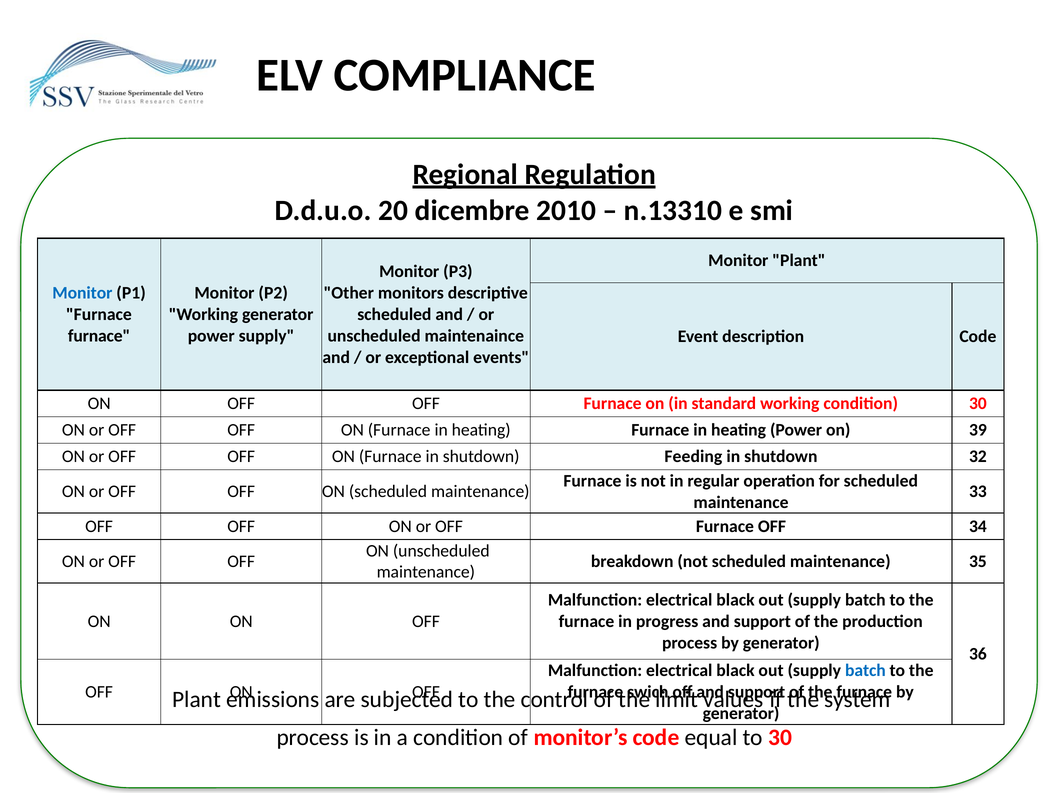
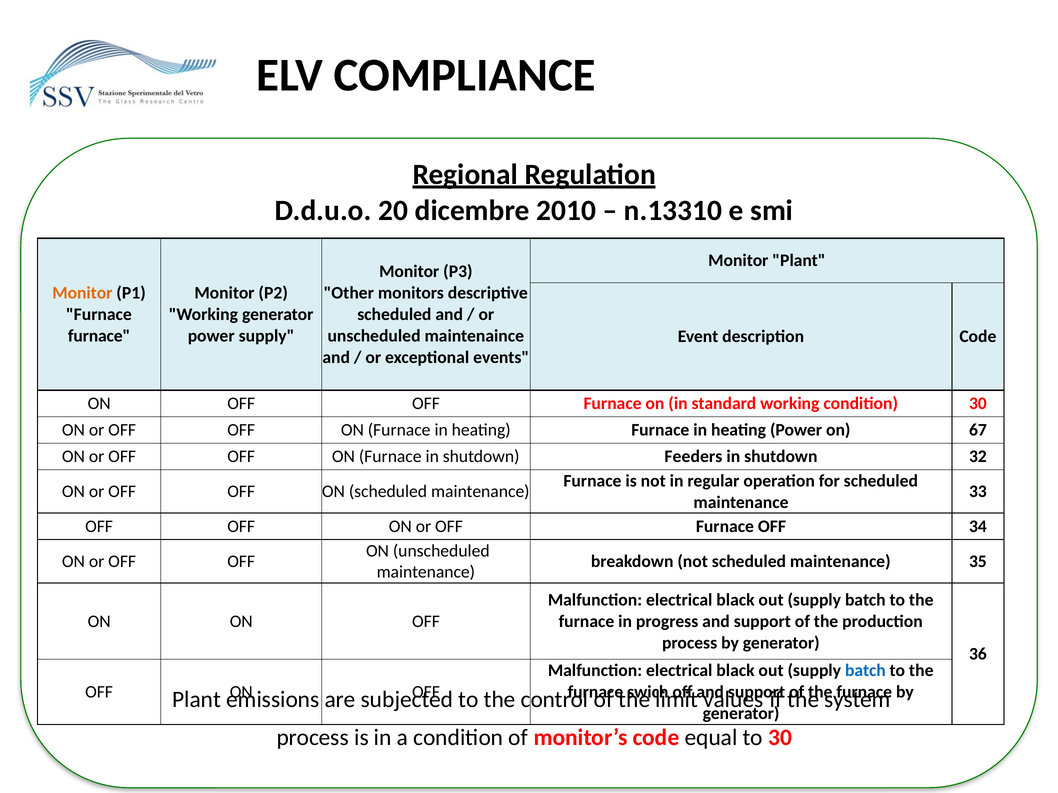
Monitor at (82, 293) colour: blue -> orange
39: 39 -> 67
Feeding: Feeding -> Feeders
